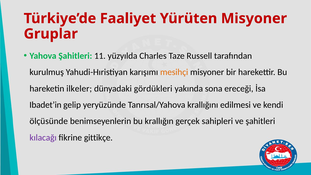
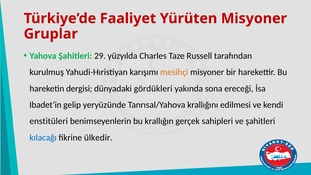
11: 11 -> 29
ilkeler: ilkeler -> dergisi
ölçüsünde: ölçüsünde -> enstitüleri
kılacağı colour: purple -> blue
gittikçe: gittikçe -> ülkedir
